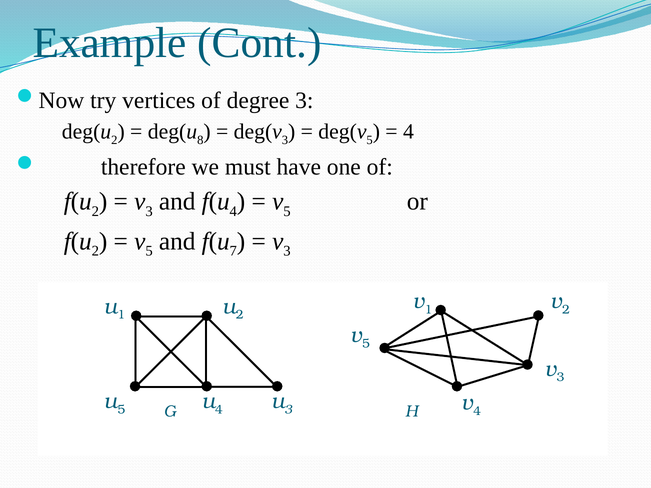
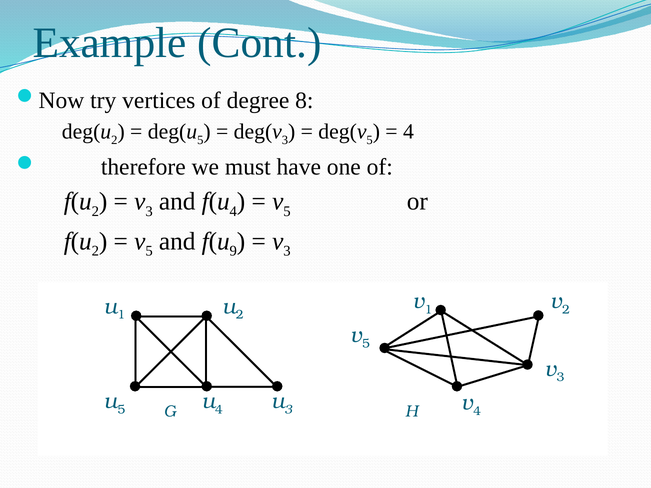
degree 3: 3 -> 8
8 at (200, 140): 8 -> 5
7: 7 -> 9
